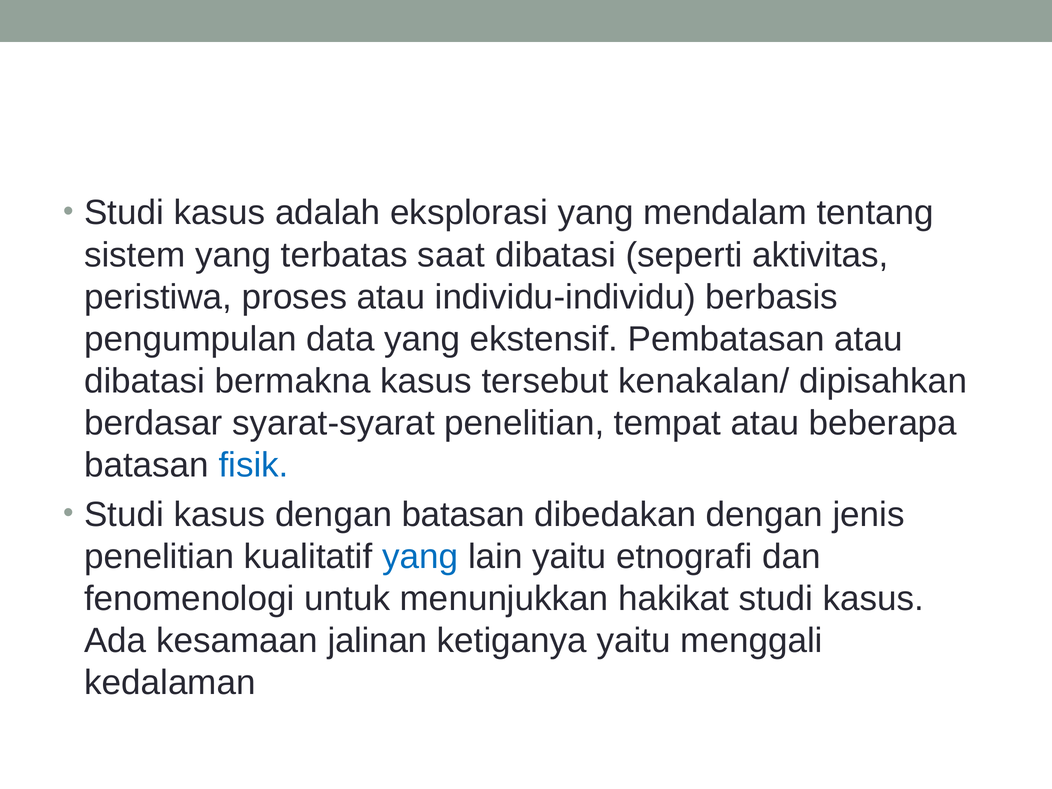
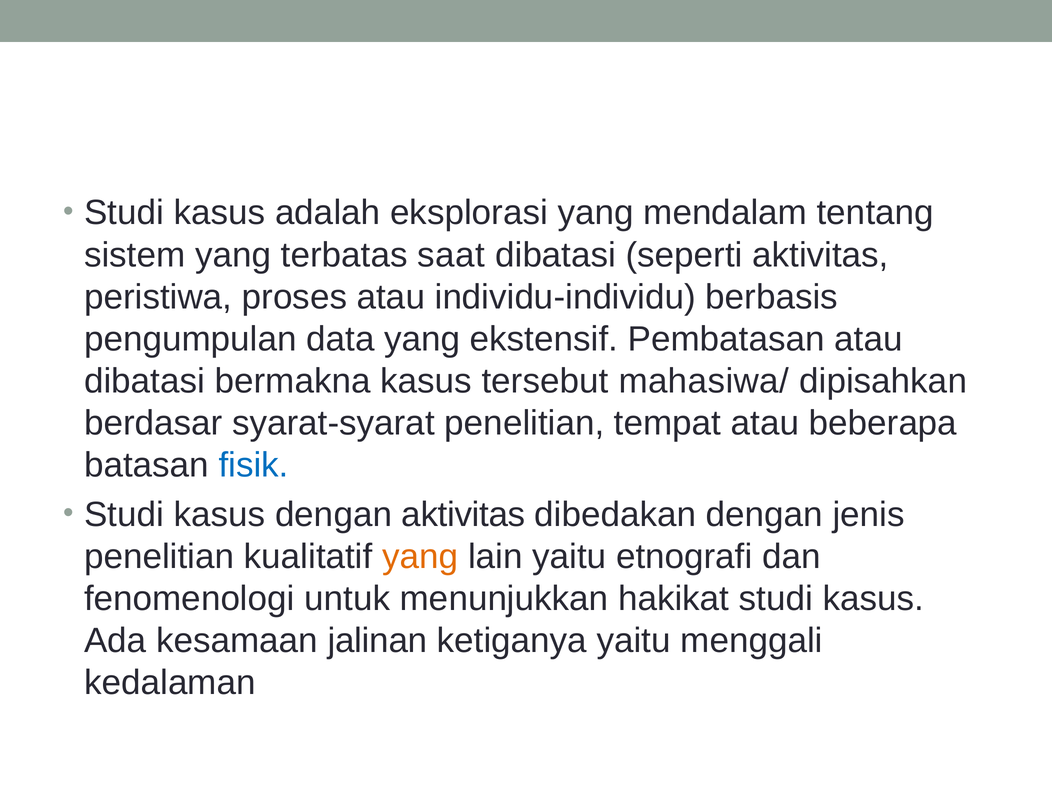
kenakalan/: kenakalan/ -> mahasiwa/
dengan batasan: batasan -> aktivitas
yang at (420, 557) colour: blue -> orange
